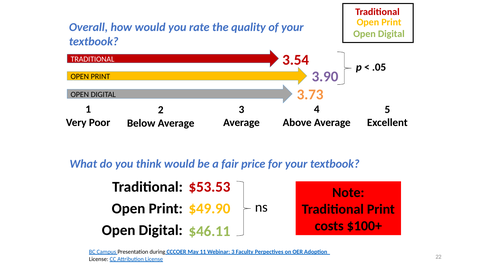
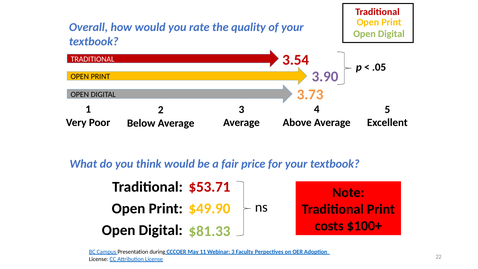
$53.53: $53.53 -> $53.71
$46.11: $46.11 -> $81.33
